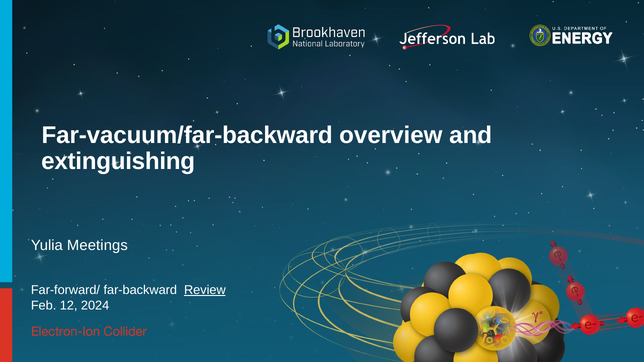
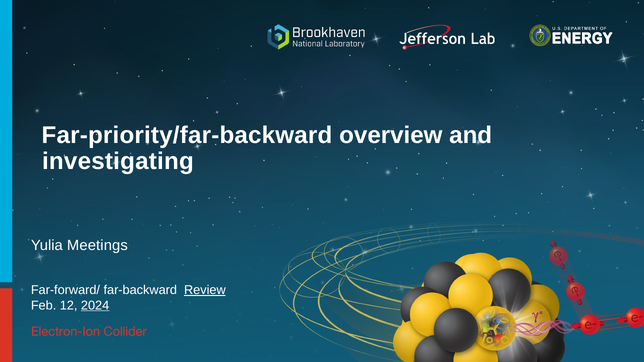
Far-vacuum/far-backward: Far-vacuum/far-backward -> Far-priority/far-backward
extinguishing: extinguishing -> investigating
2024 underline: none -> present
